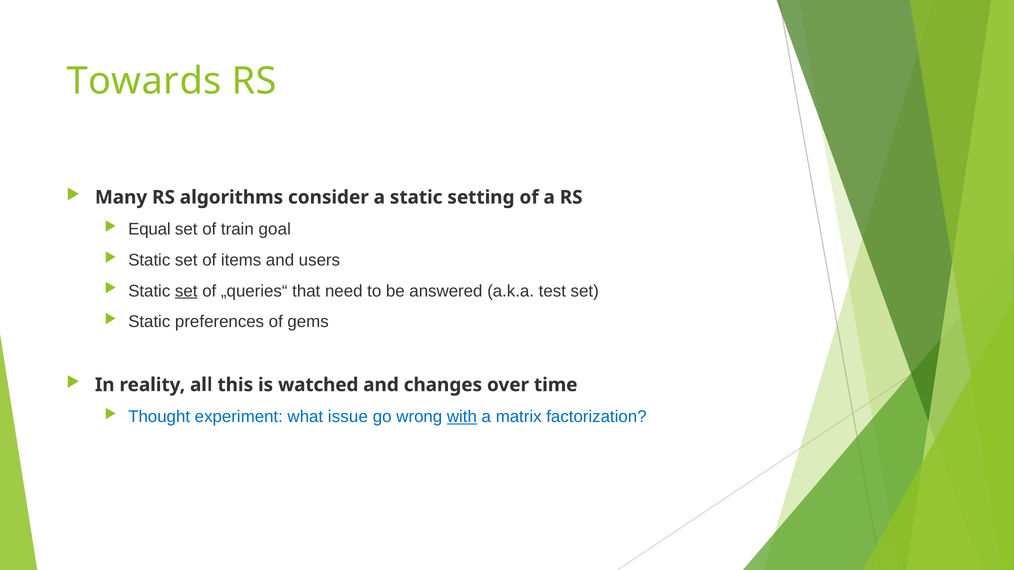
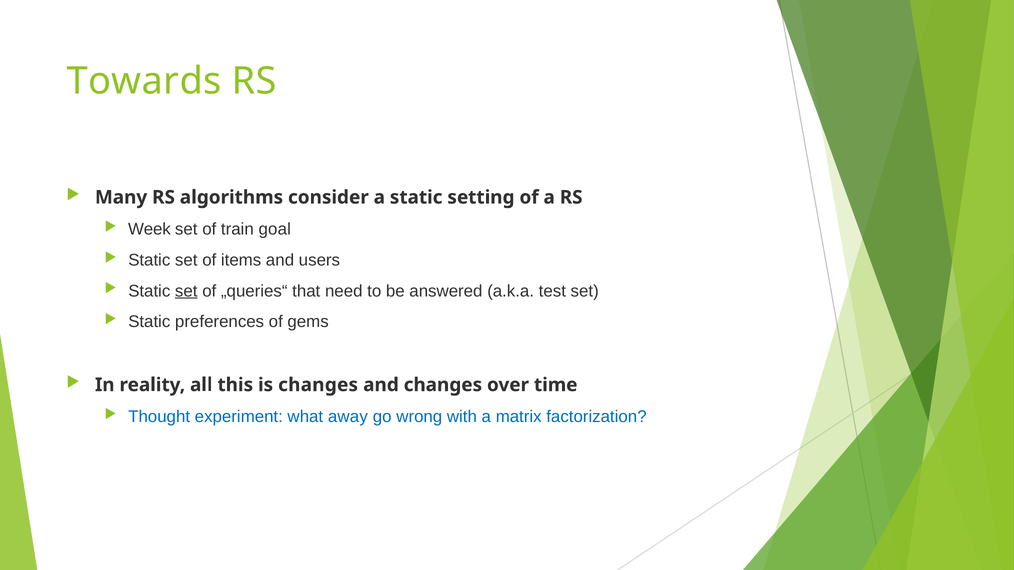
Equal: Equal -> Week
is watched: watched -> changes
issue: issue -> away
with underline: present -> none
